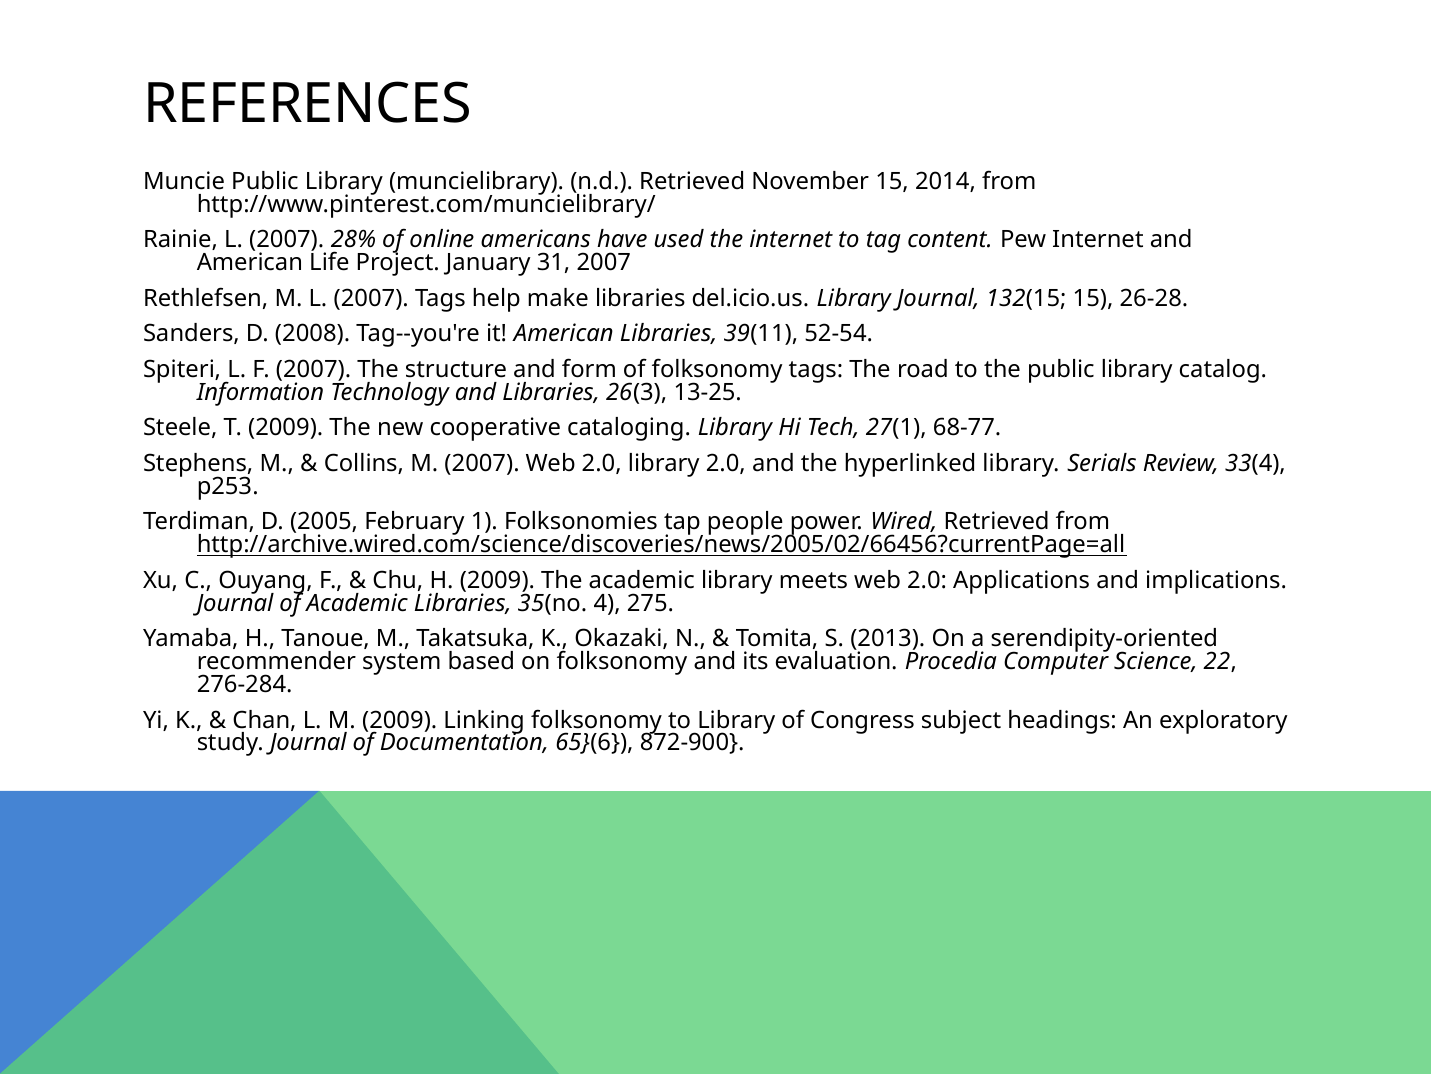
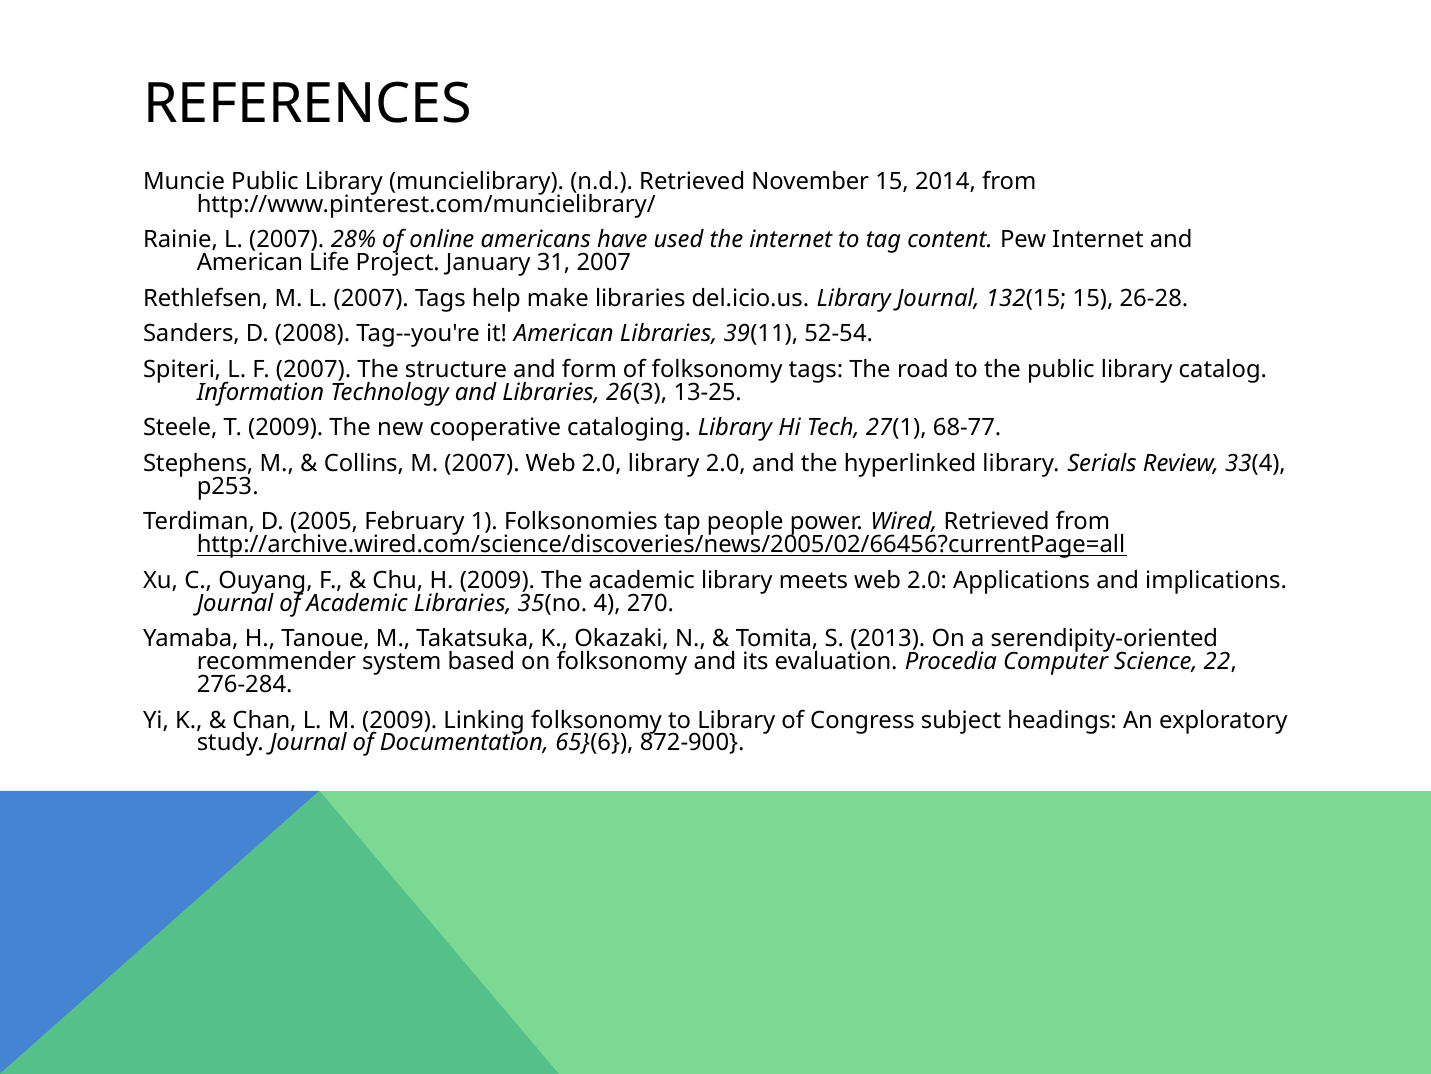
275: 275 -> 270
